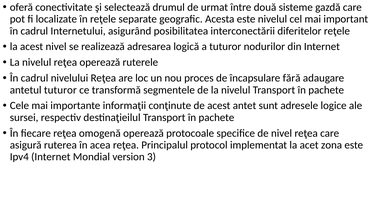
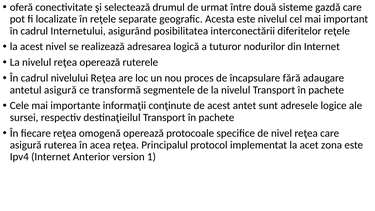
antetul tuturor: tuturor -> asigură
Mondial: Mondial -> Anterior
3: 3 -> 1
